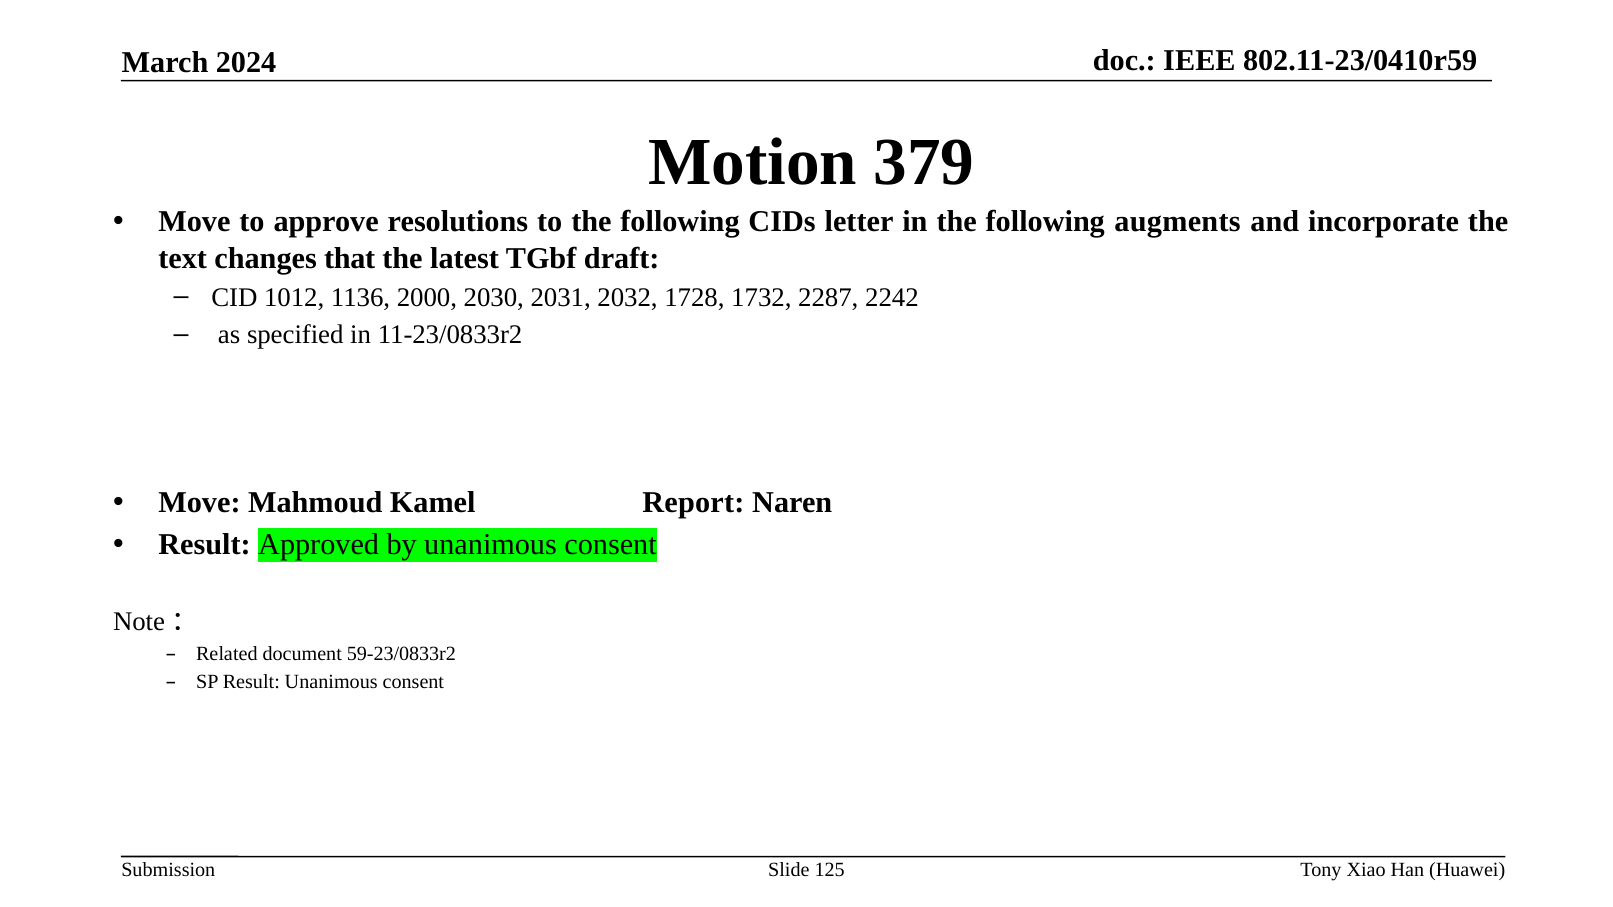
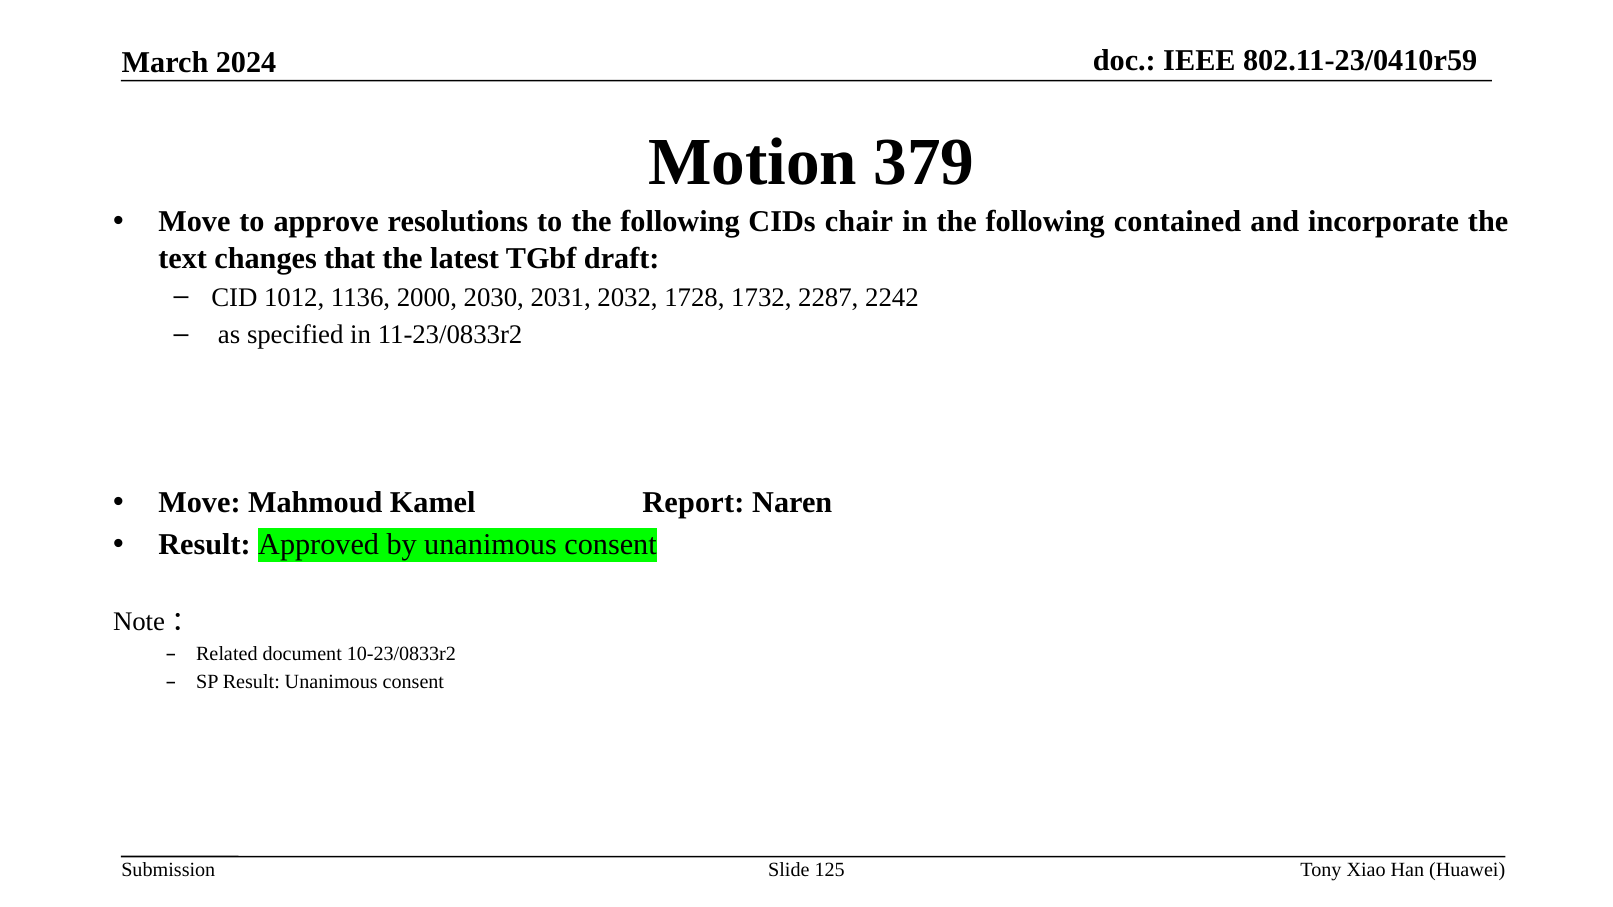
letter: letter -> chair
augments: augments -> contained
59-23/0833r2: 59-23/0833r2 -> 10-23/0833r2
